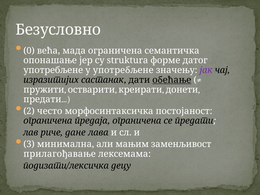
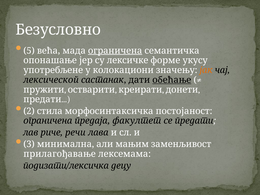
0: 0 -> 5
ограничена at (115, 51) underline: none -> present
struktura: struktura -> лексичке
датог: датог -> укусу
у употребљене: употребљене -> колокациони
јак colour: purple -> orange
изразитијих: изразитијих -> лексической
често: често -> стила
предаја ограничена: ограничена -> факултет
дане: дане -> речи
